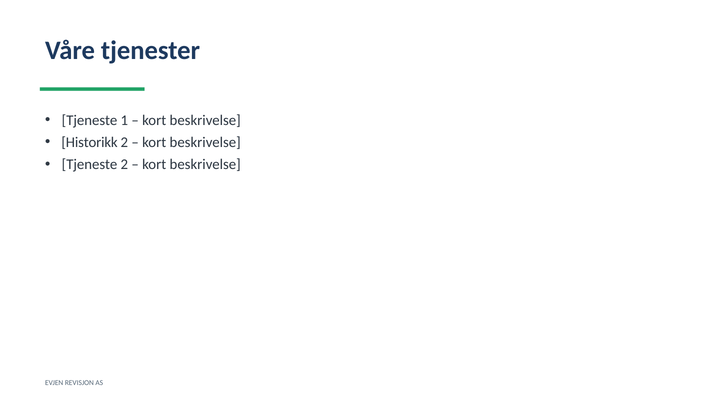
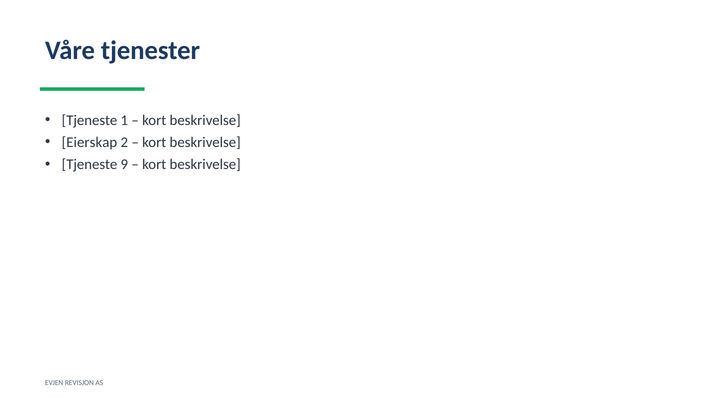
Historikk: Historikk -> Eierskap
Tjeneste 2: 2 -> 9
